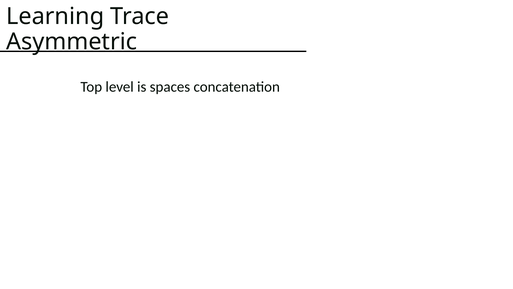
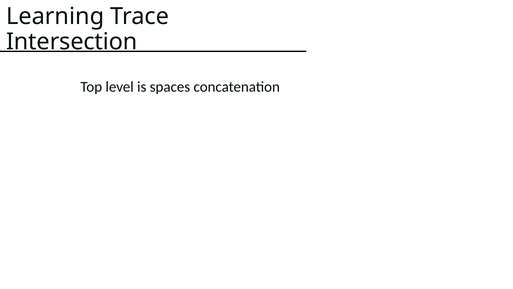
Asymmetric: Asymmetric -> Intersection
